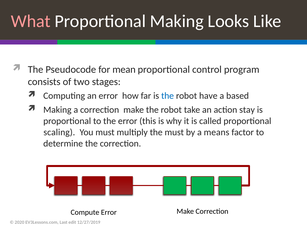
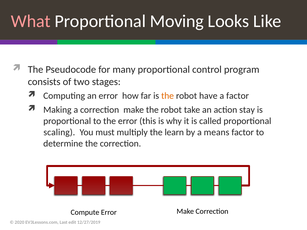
Proportional Making: Making -> Moving
mean: mean -> many
the at (168, 96) colour: blue -> orange
a based: based -> factor
the must: must -> learn
